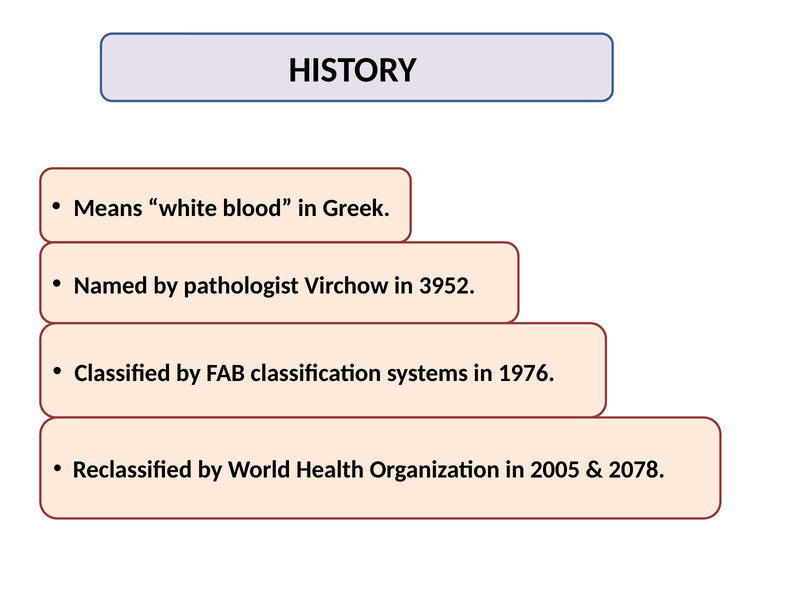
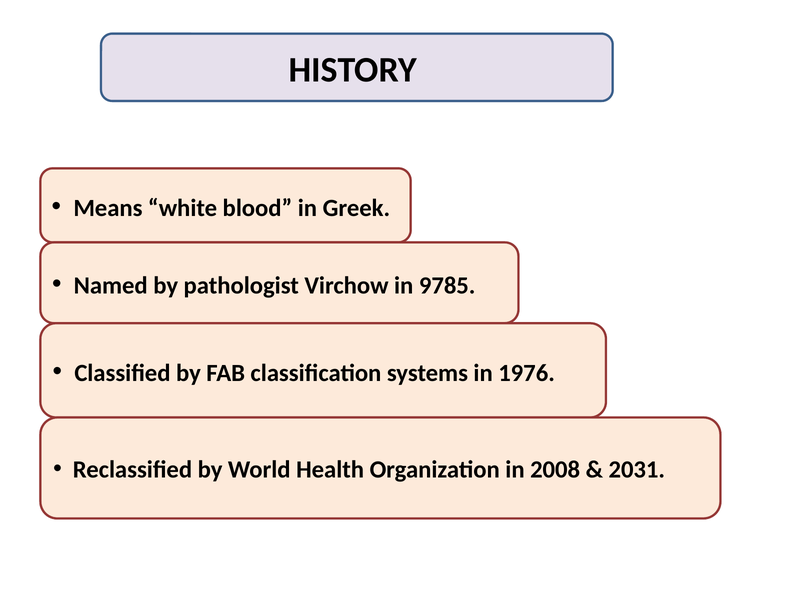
3952: 3952 -> 9785
2005: 2005 -> 2008
2078: 2078 -> 2031
